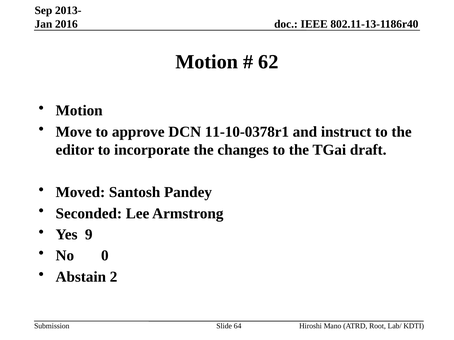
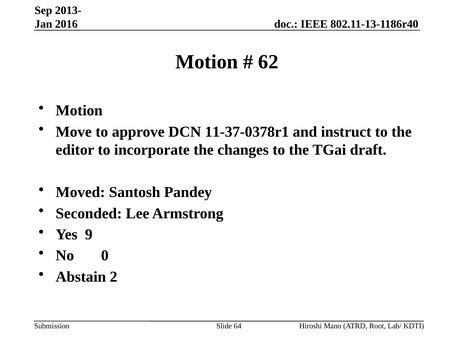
11-10-0378r1: 11-10-0378r1 -> 11-37-0378r1
